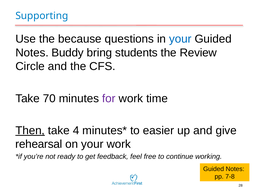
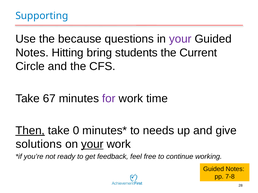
your at (180, 39) colour: blue -> purple
Buddy: Buddy -> Hitting
Review: Review -> Current
70: 70 -> 67
4: 4 -> 0
easier: easier -> needs
rehearsal: rehearsal -> solutions
your at (92, 145) underline: none -> present
